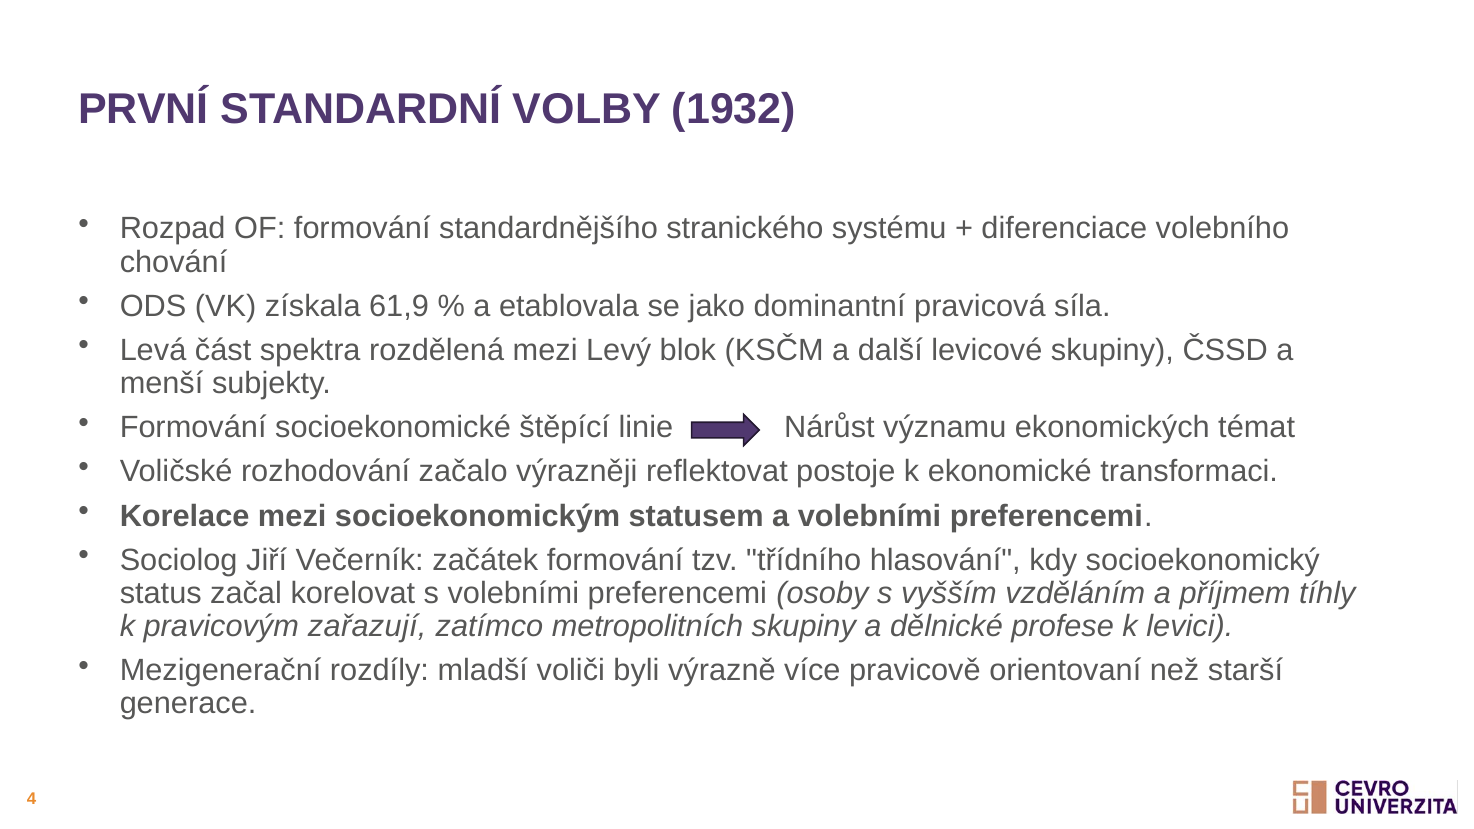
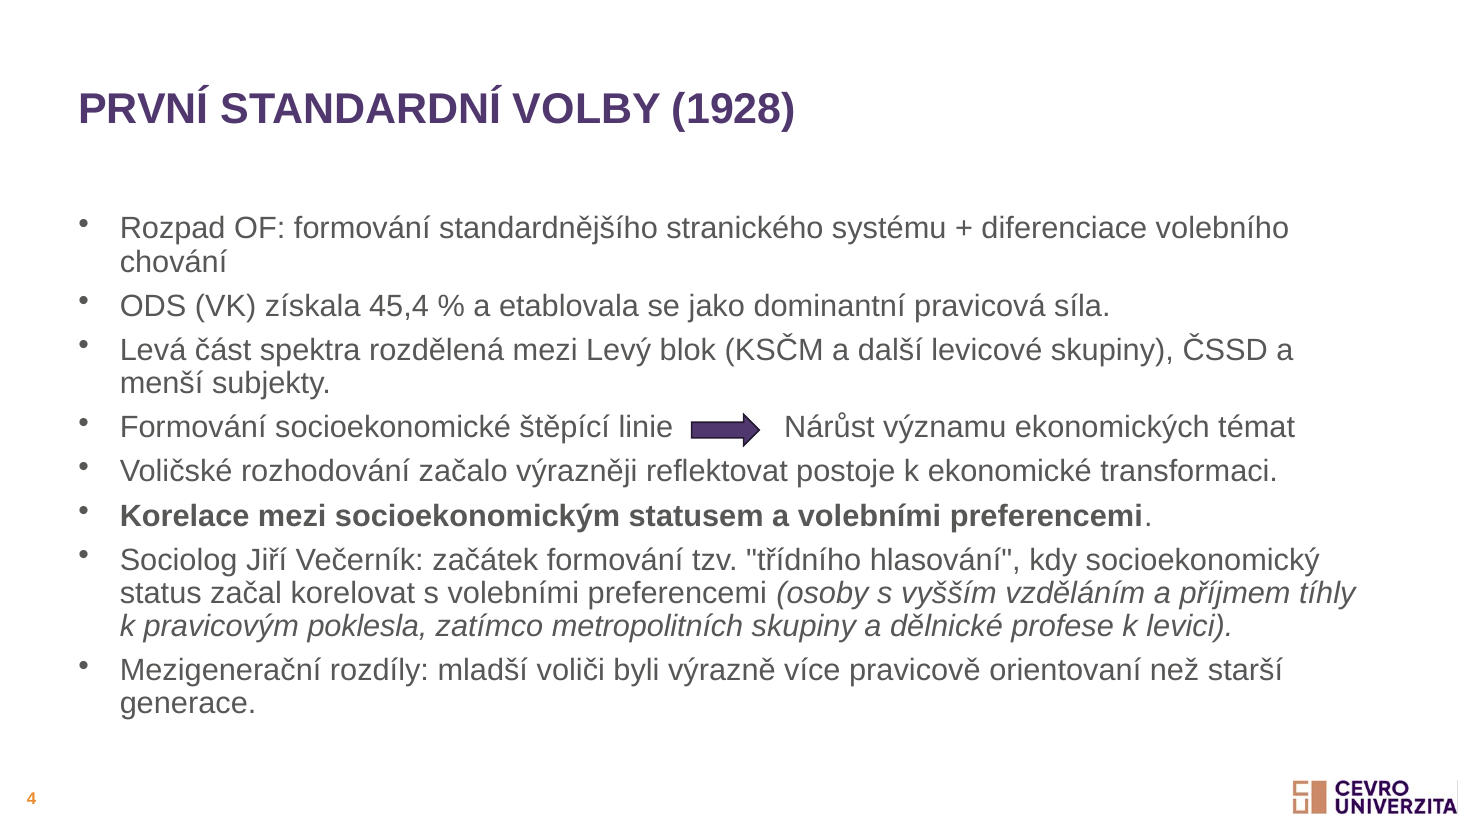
1932: 1932 -> 1928
61,9: 61,9 -> 45,4
zařazují: zařazují -> poklesla
